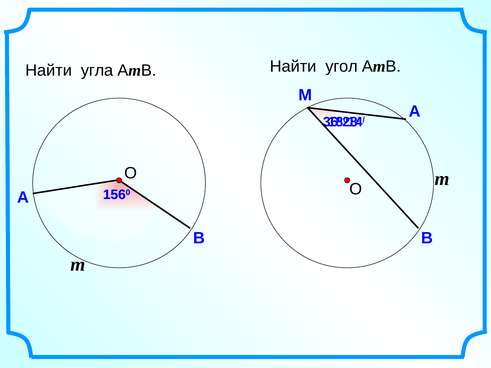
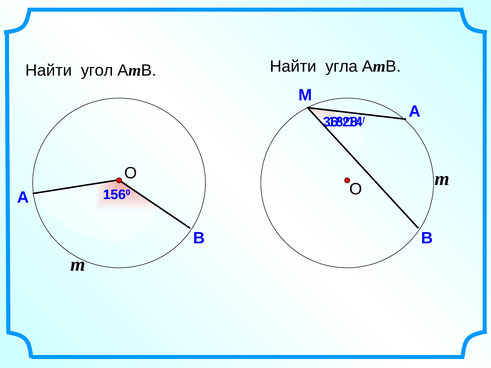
угол: угол -> угла
угла: угла -> угол
